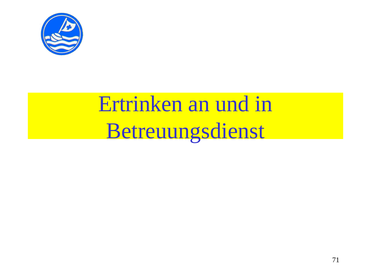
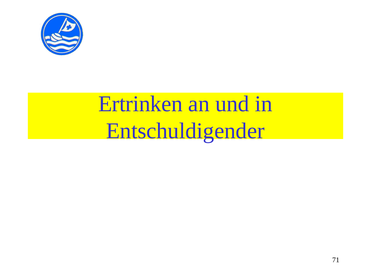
Betreuungsdienst: Betreuungsdienst -> Entschuldigender
